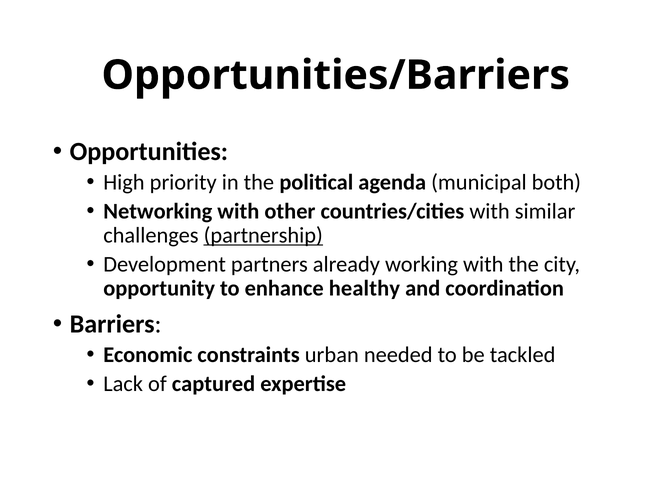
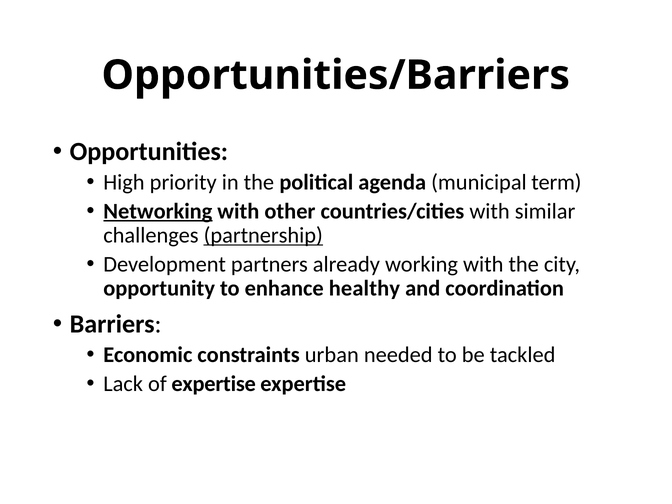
both: both -> term
Networking underline: none -> present
of captured: captured -> expertise
